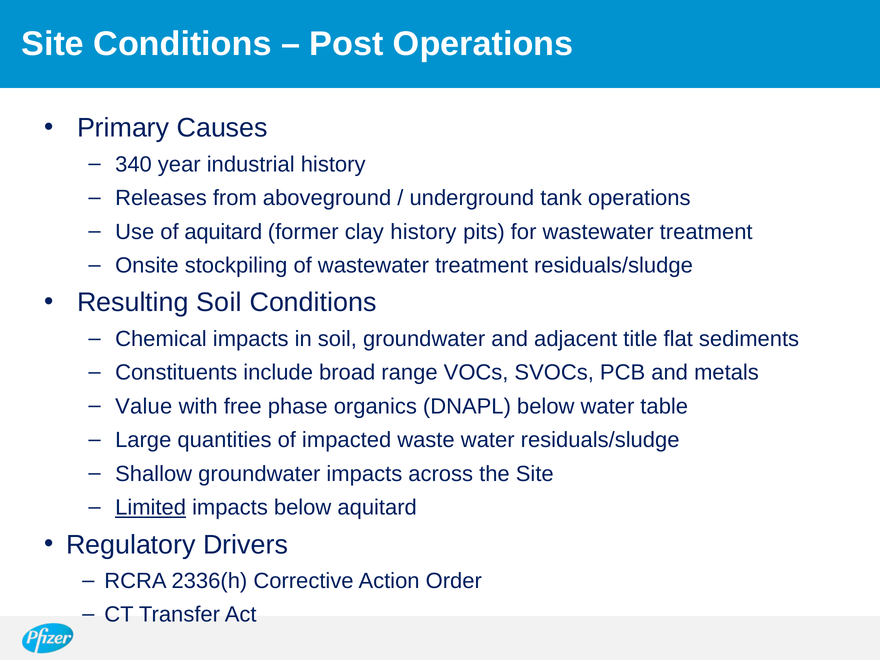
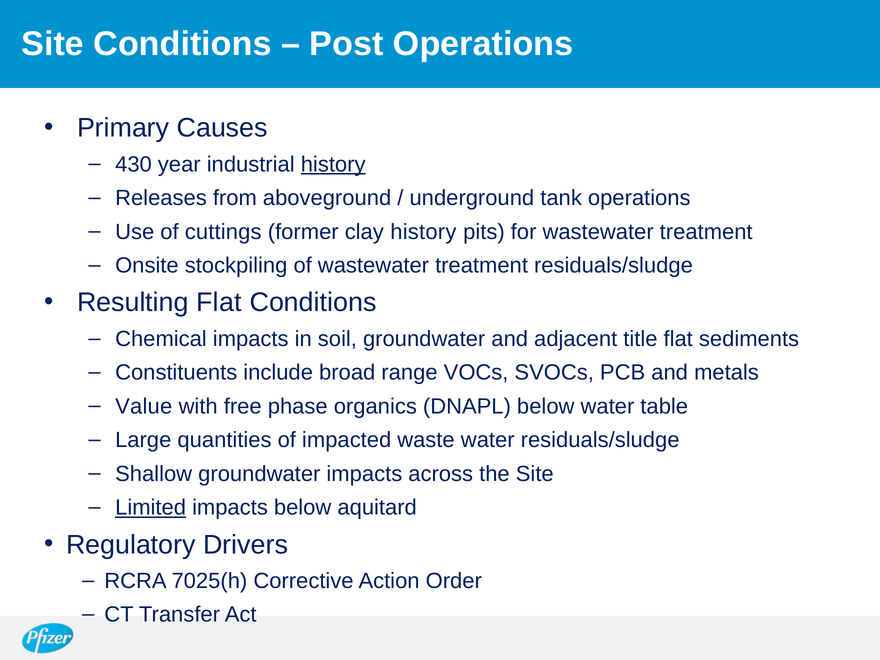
340: 340 -> 430
history at (333, 164) underline: none -> present
of aquitard: aquitard -> cuttings
Resulting Soil: Soil -> Flat
2336(h: 2336(h -> 7025(h
